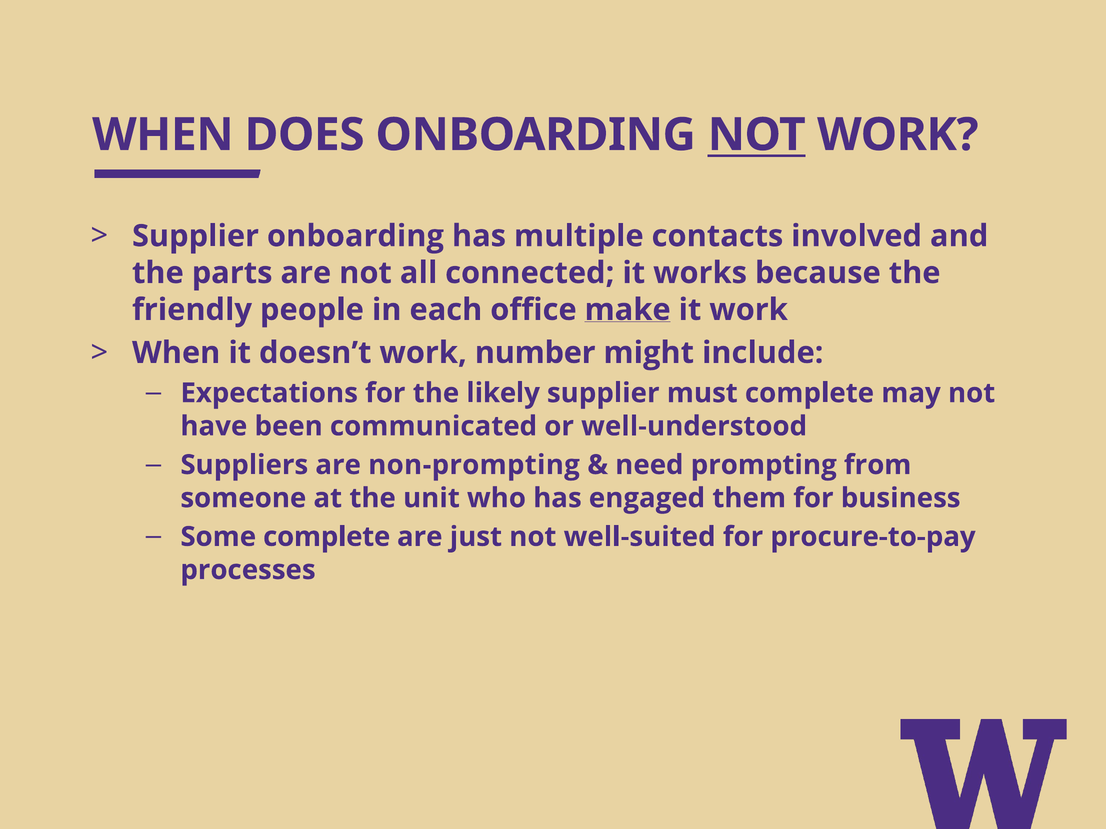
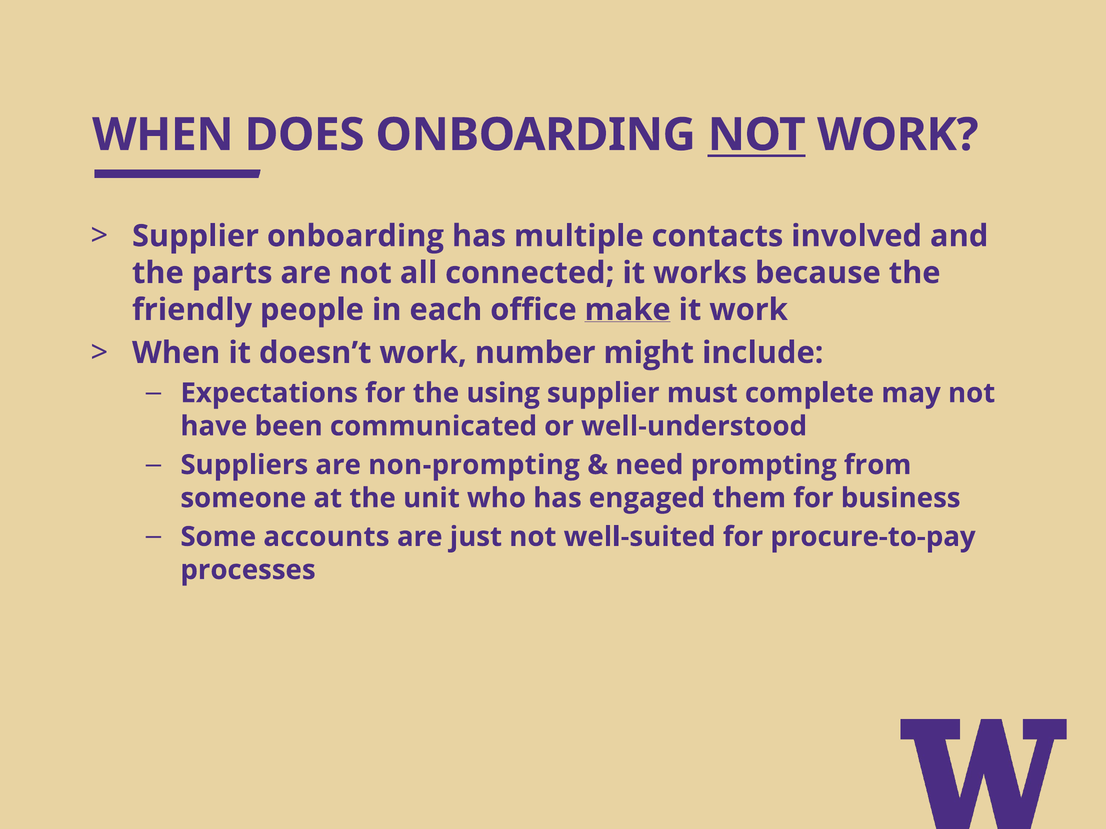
likely: likely -> using
Some complete: complete -> accounts
